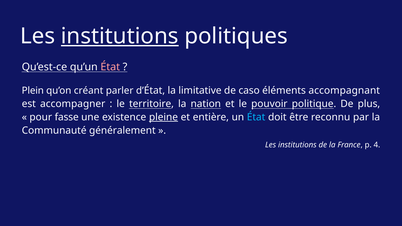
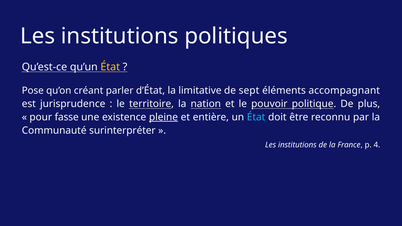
institutions at (120, 36) underline: present -> none
État at (110, 67) colour: pink -> yellow
Plein: Plein -> Pose
caso: caso -> sept
accompagner: accompagner -> jurisprudence
généralement: généralement -> surinterpréter
